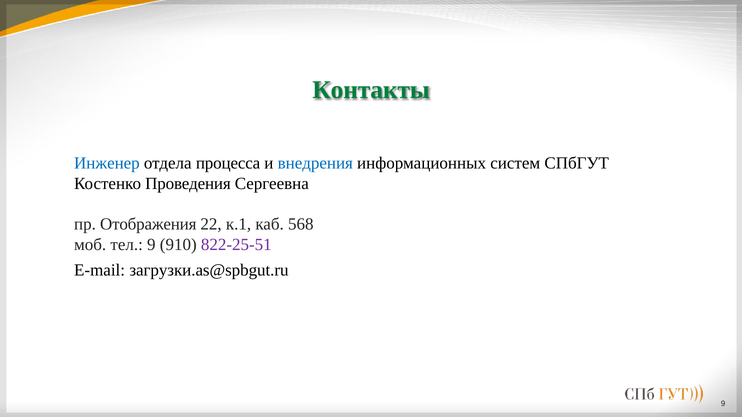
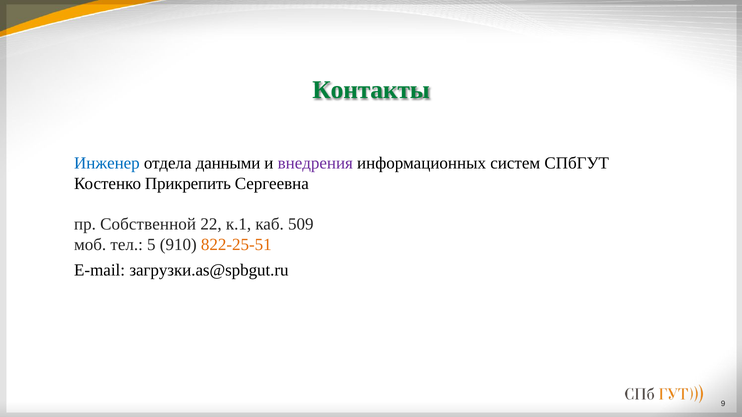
процесса: процесса -> данными
внедрения colour: blue -> purple
Проведения: Проведения -> Прикрепить
Отображения: Отображения -> Собственной
568: 568 -> 509
тел 9: 9 -> 5
822-25-51 colour: purple -> orange
